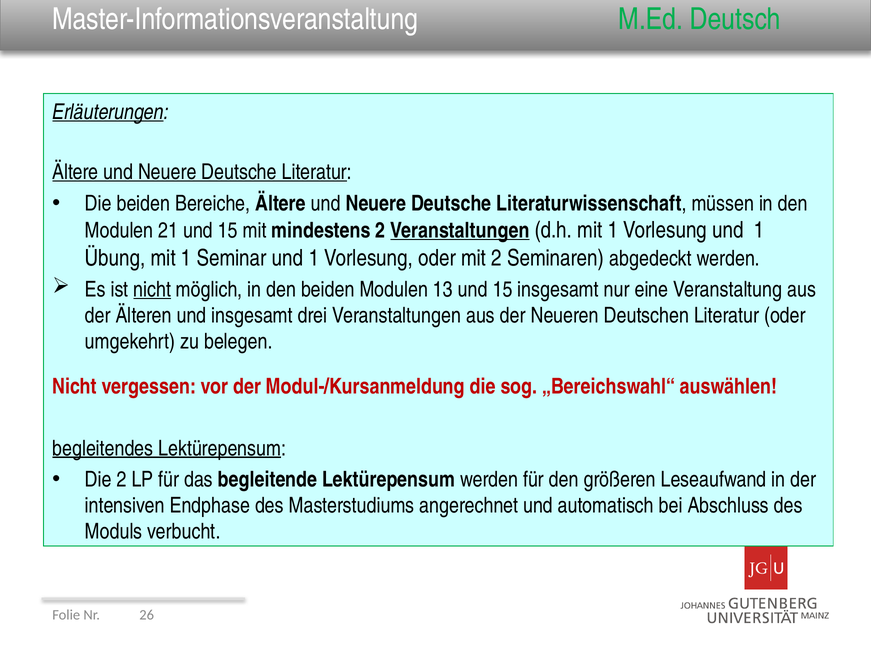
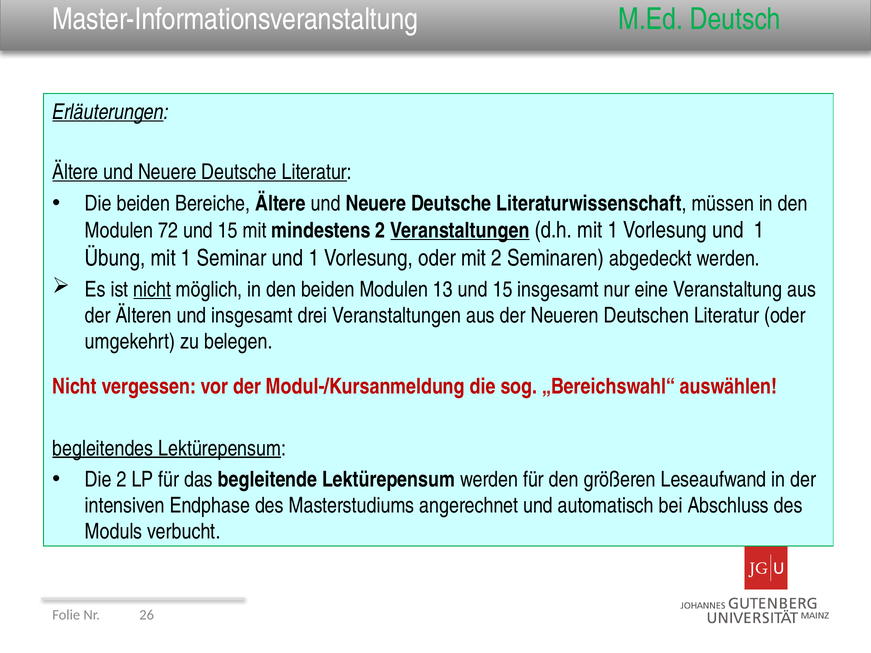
21: 21 -> 72
